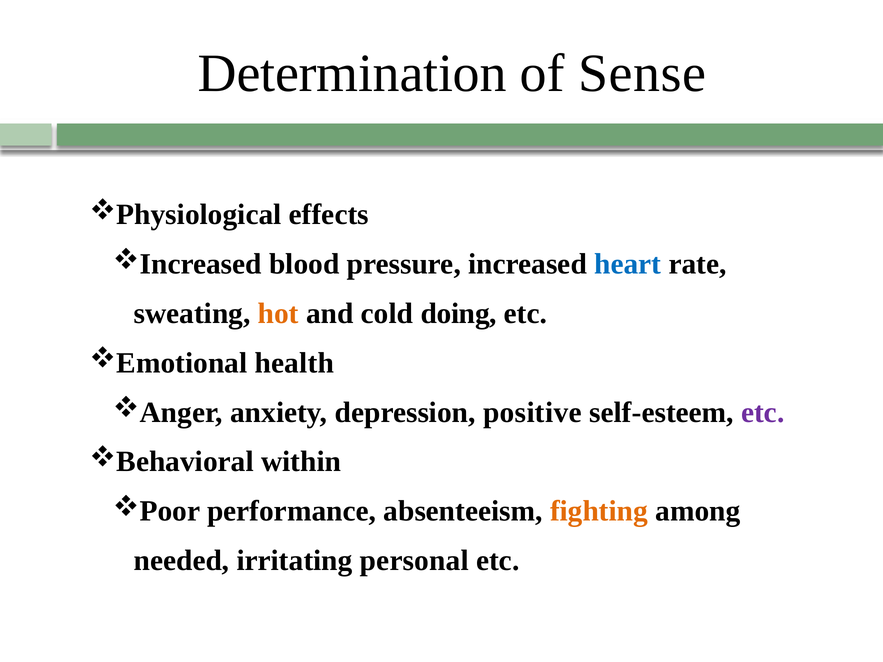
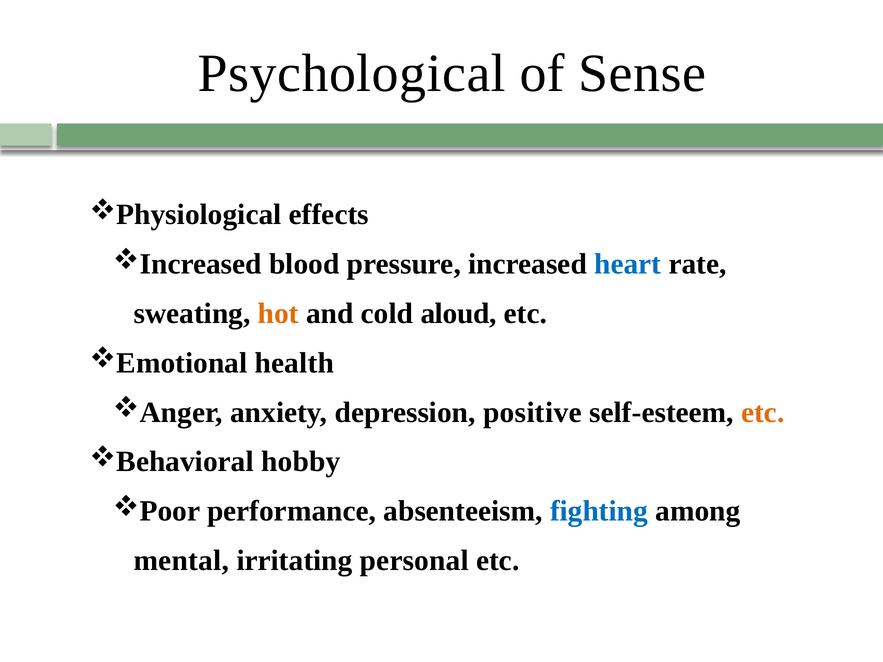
Determination: Determination -> Psychological
doing: doing -> aloud
etc at (763, 412) colour: purple -> orange
within: within -> hobby
fighting colour: orange -> blue
needed: needed -> mental
